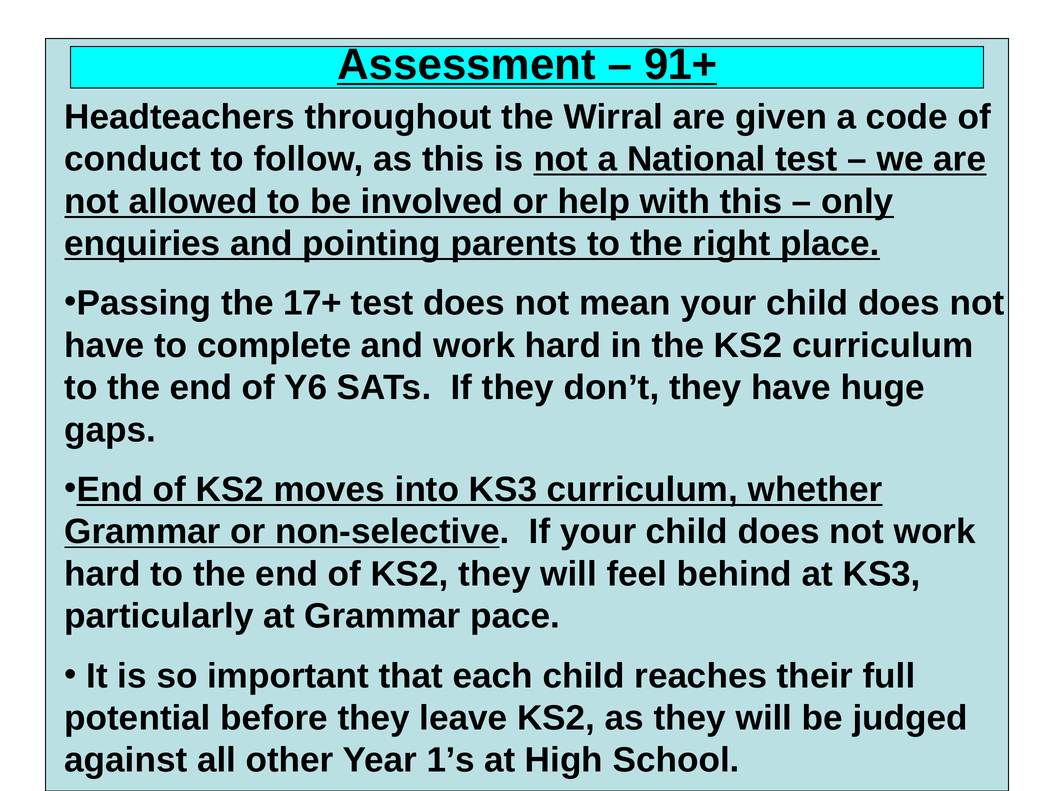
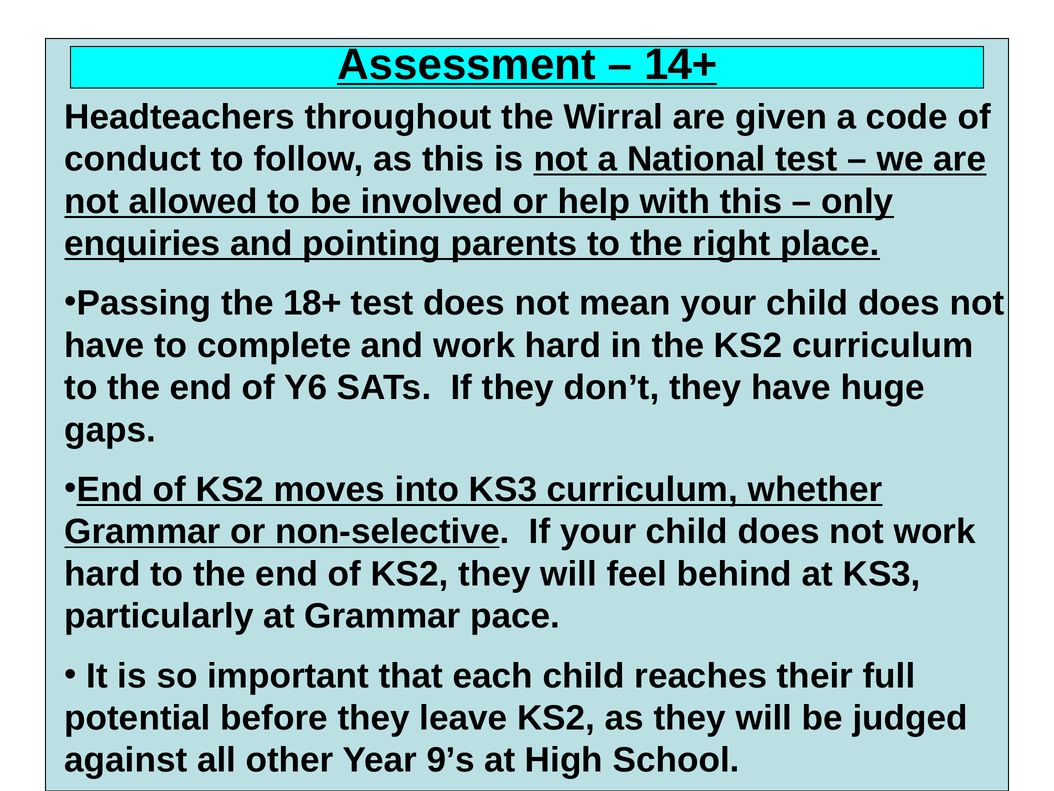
91+: 91+ -> 14+
17+: 17+ -> 18+
1’s: 1’s -> 9’s
